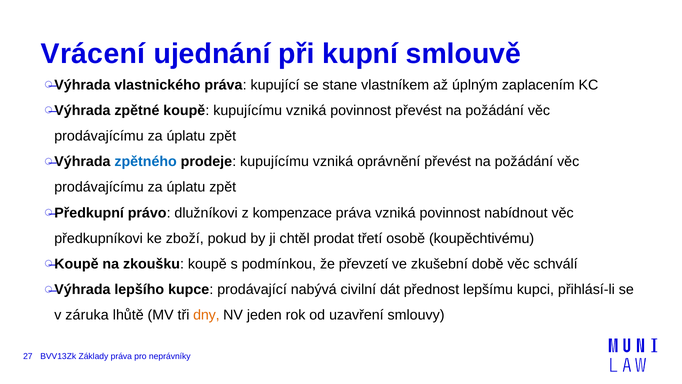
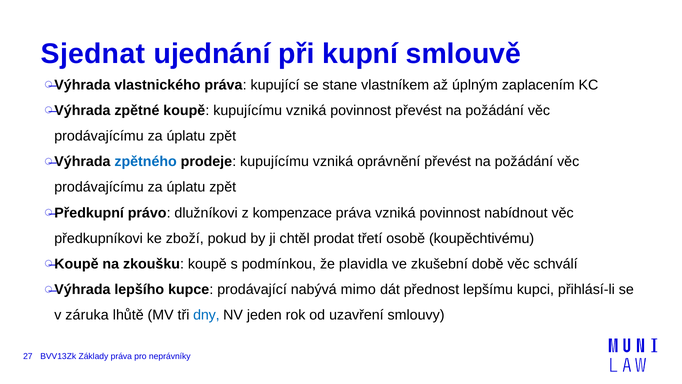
Vrácení: Vrácení -> Sjednat
převzetí: převzetí -> plavidla
civilní: civilní -> mimo
dny colour: orange -> blue
